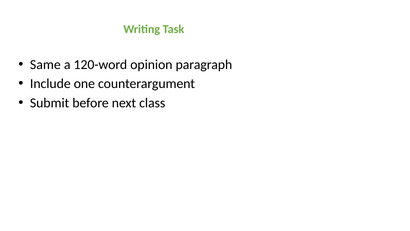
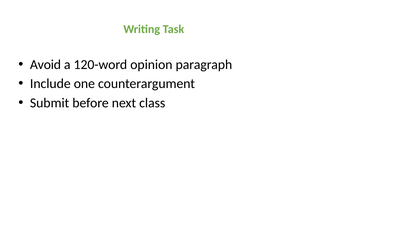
Same: Same -> Avoid
